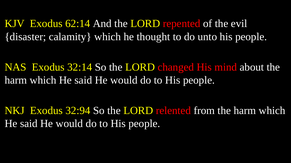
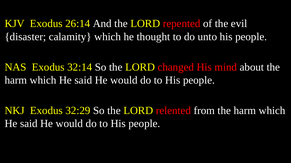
62:14: 62:14 -> 26:14
32:94: 32:94 -> 32:29
